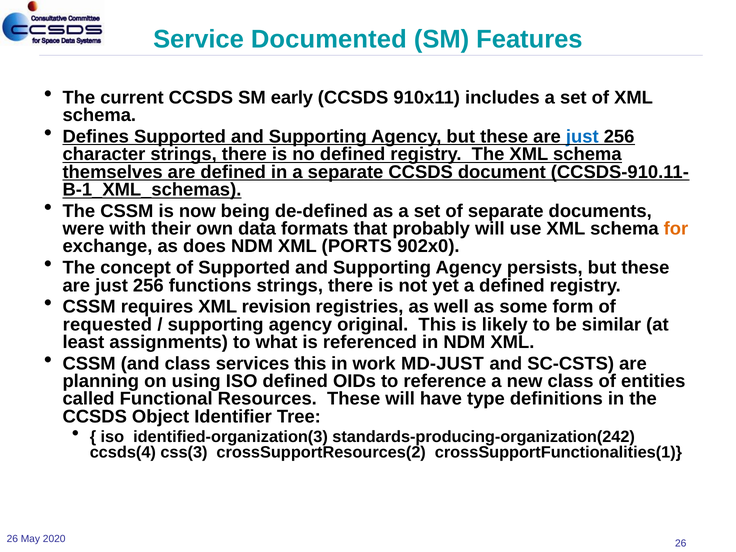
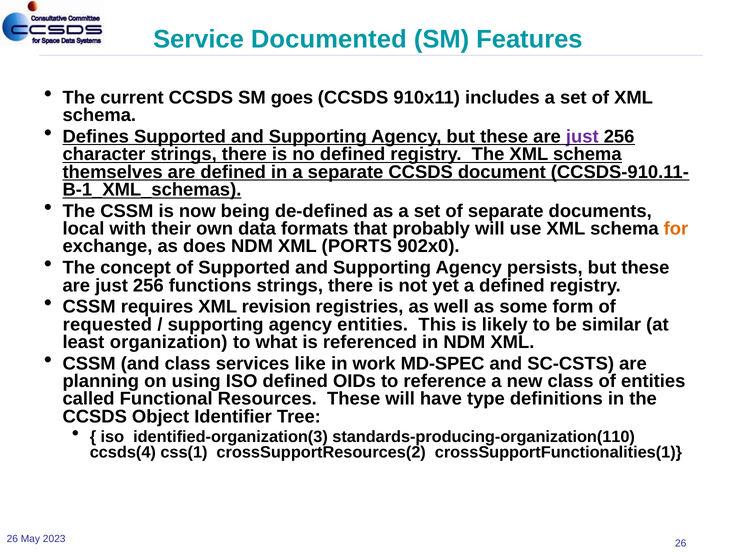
early: early -> goes
just at (582, 137) colour: blue -> purple
were: were -> local
agency original: original -> entities
assignments: assignments -> organization
services this: this -> like
MD-JUST: MD-JUST -> MD-SPEC
standards-producing-organization(242: standards-producing-organization(242 -> standards-producing-organization(110
css(3: css(3 -> css(1
2020: 2020 -> 2023
